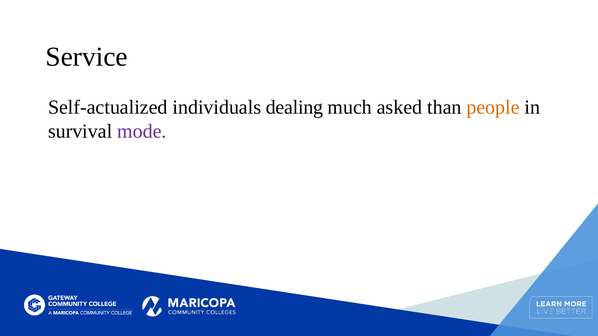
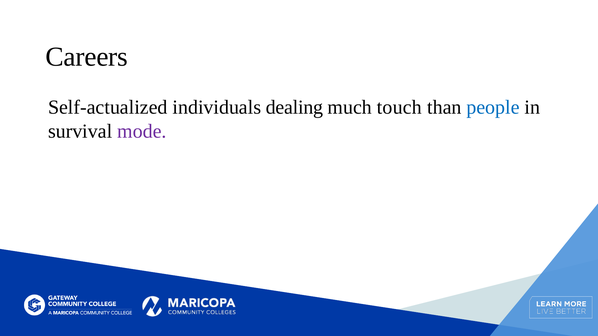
Service: Service -> Careers
asked: asked -> touch
people colour: orange -> blue
